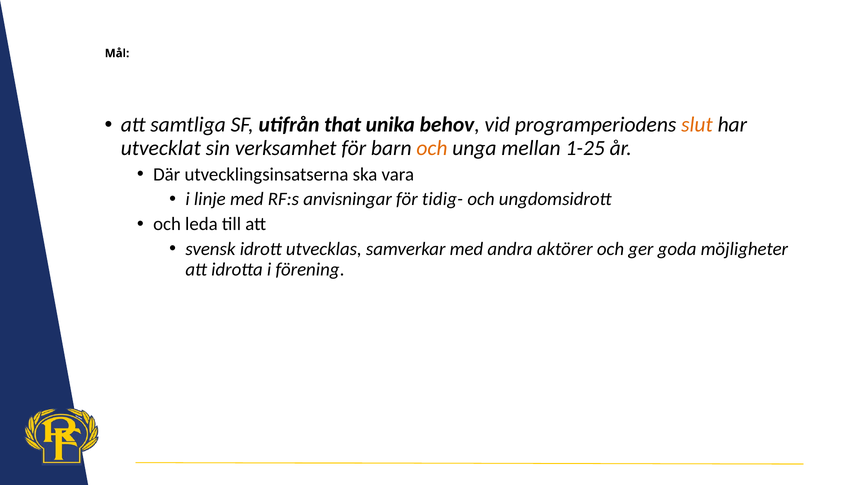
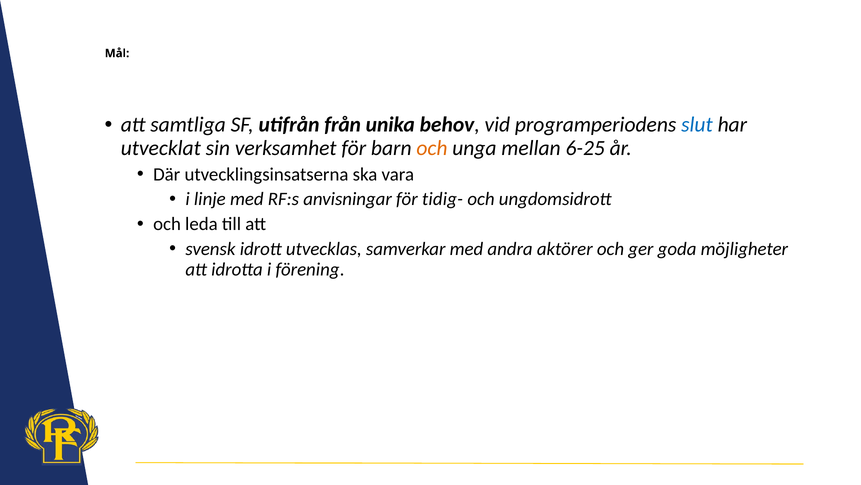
that: that -> från
slut colour: orange -> blue
1-25: 1-25 -> 6-25
